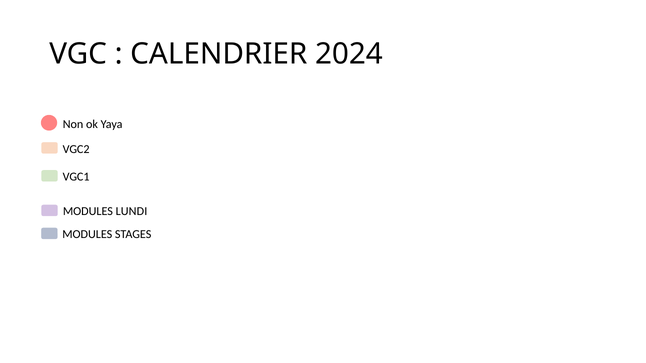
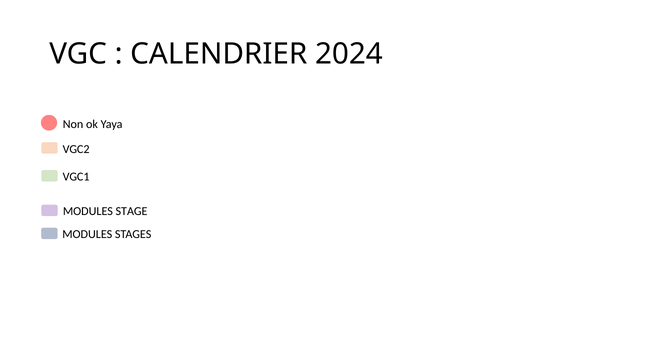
LUNDI: LUNDI -> STAGE
